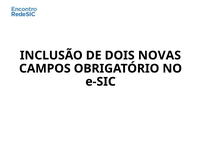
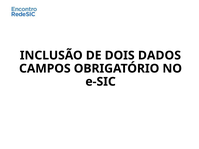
NOVAS: NOVAS -> DADOS
